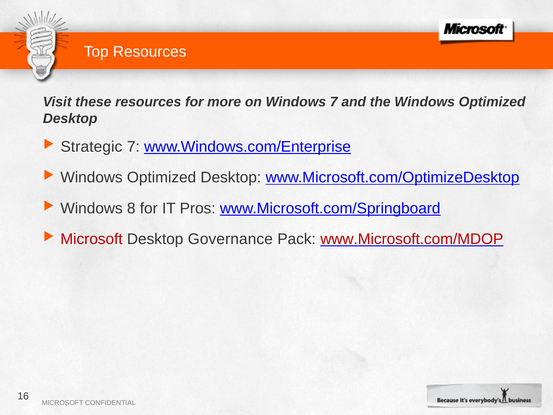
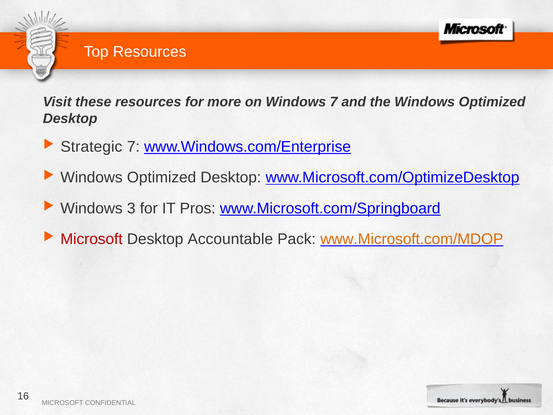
8: 8 -> 3
Governance: Governance -> Accountable
www.Microsoft.com/MDOP colour: red -> orange
